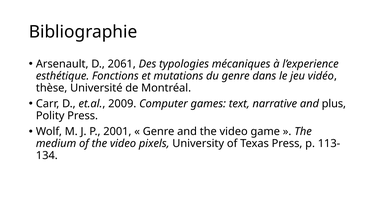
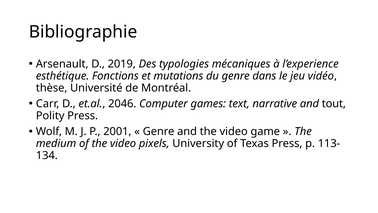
2061: 2061 -> 2019
2009: 2009 -> 2046
plus: plus -> tout
